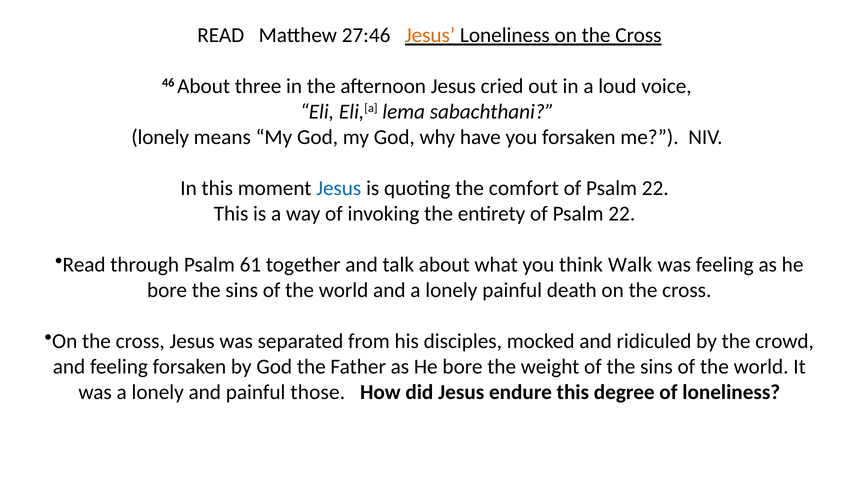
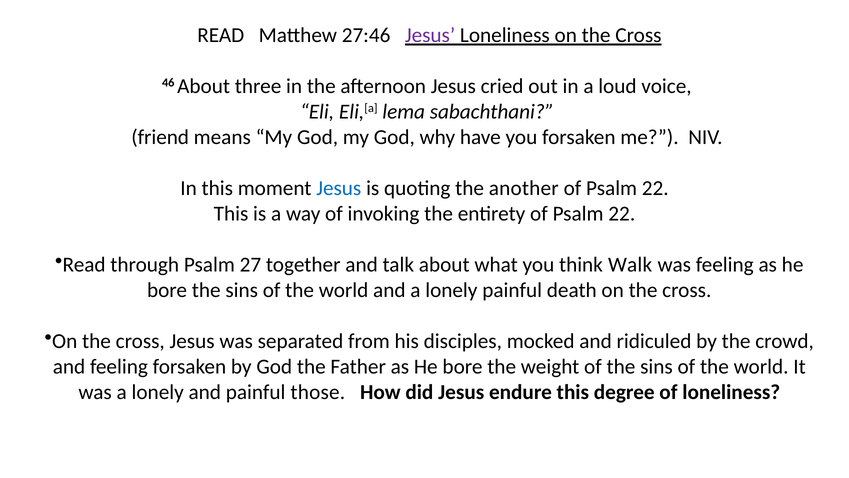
Jesus at (430, 35) colour: orange -> purple
lonely at (160, 137): lonely -> friend
comfort: comfort -> another
61: 61 -> 27
